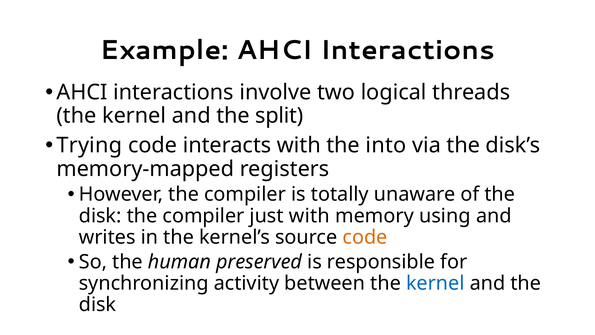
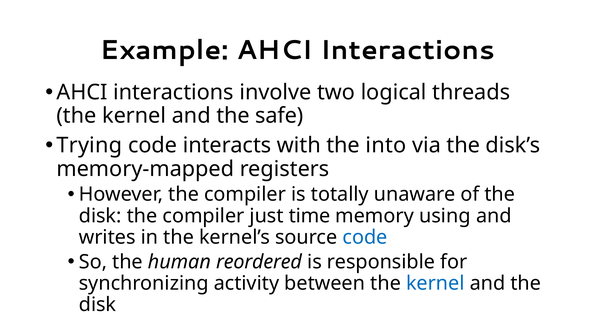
split: split -> safe
just with: with -> time
code at (365, 237) colour: orange -> blue
preserved: preserved -> reordered
